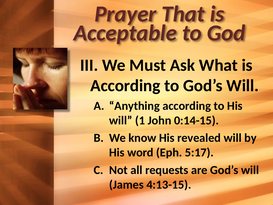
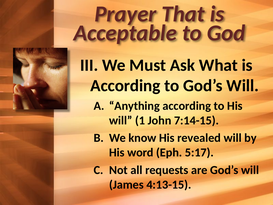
0:14-15: 0:14-15 -> 7:14-15
